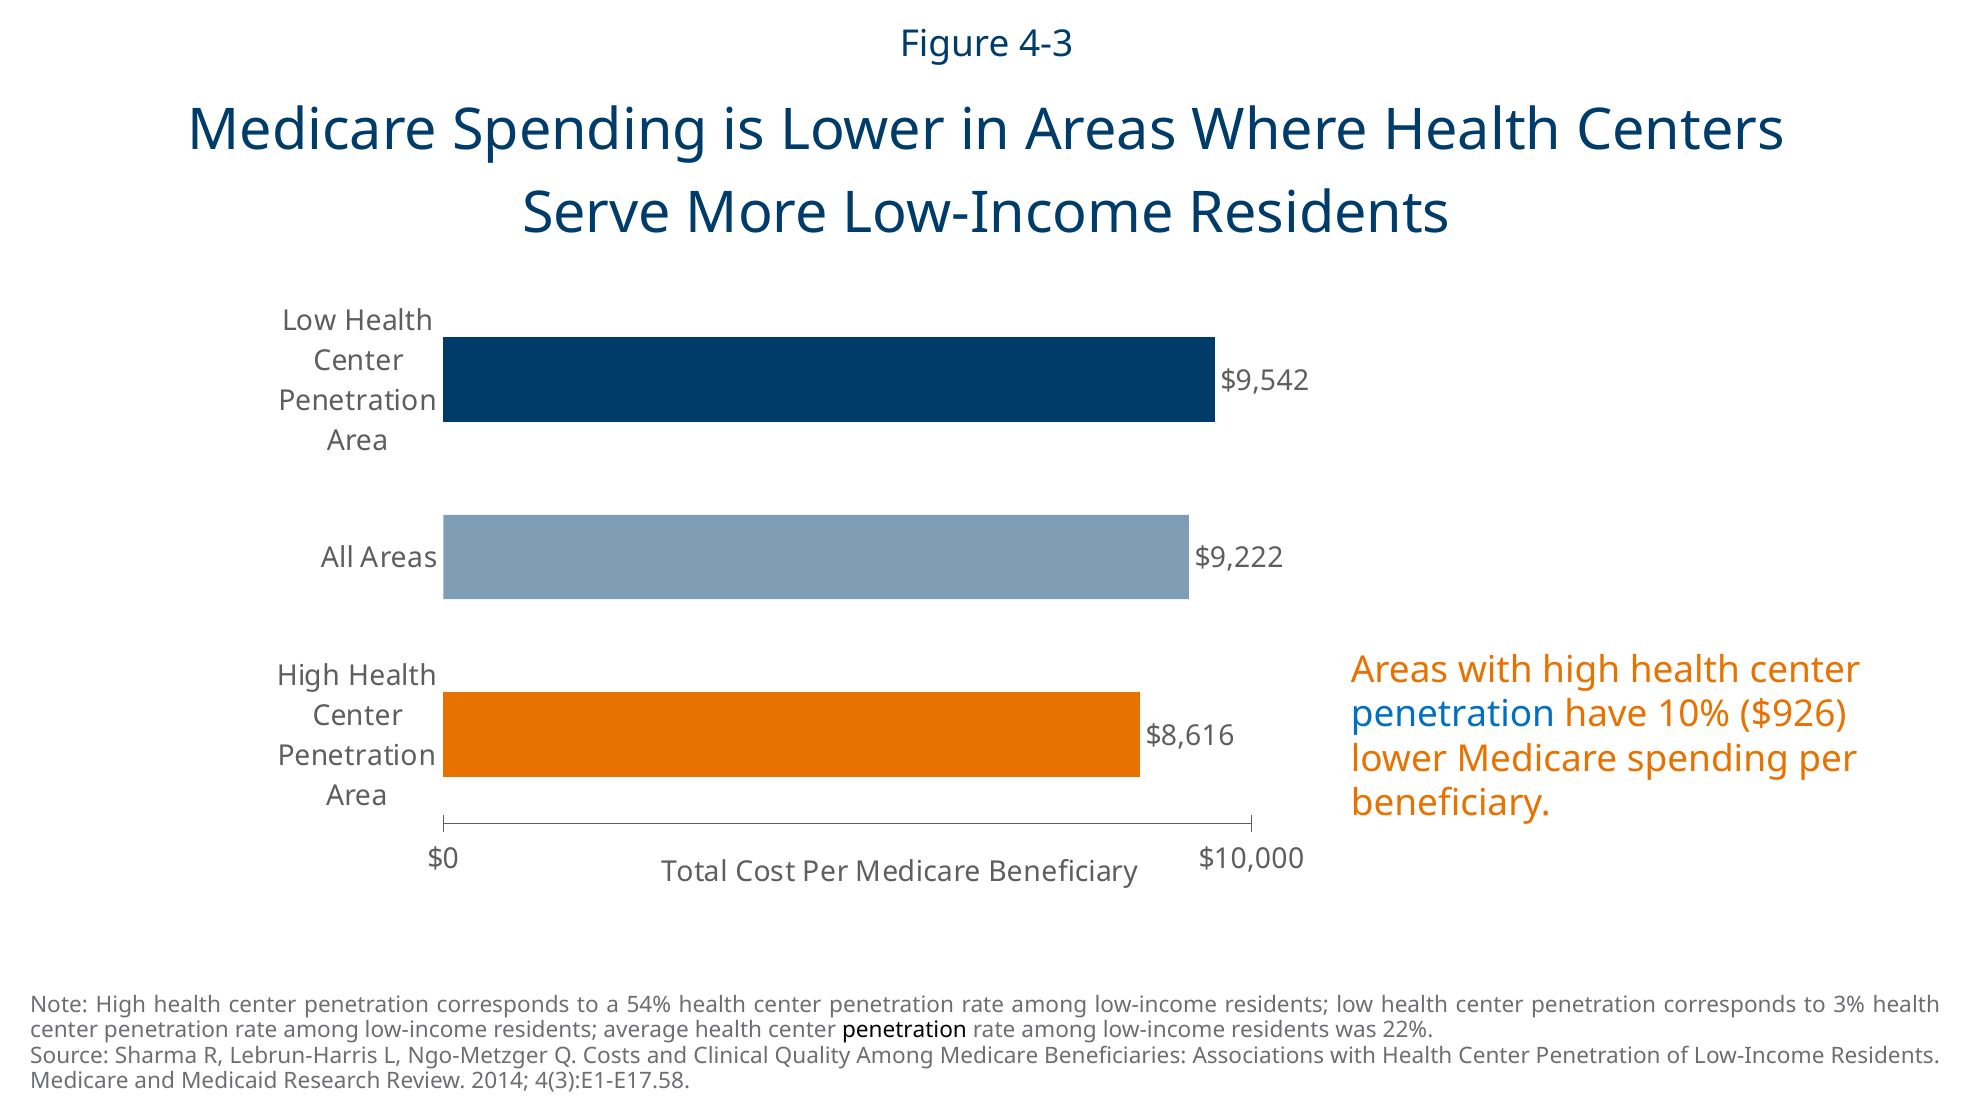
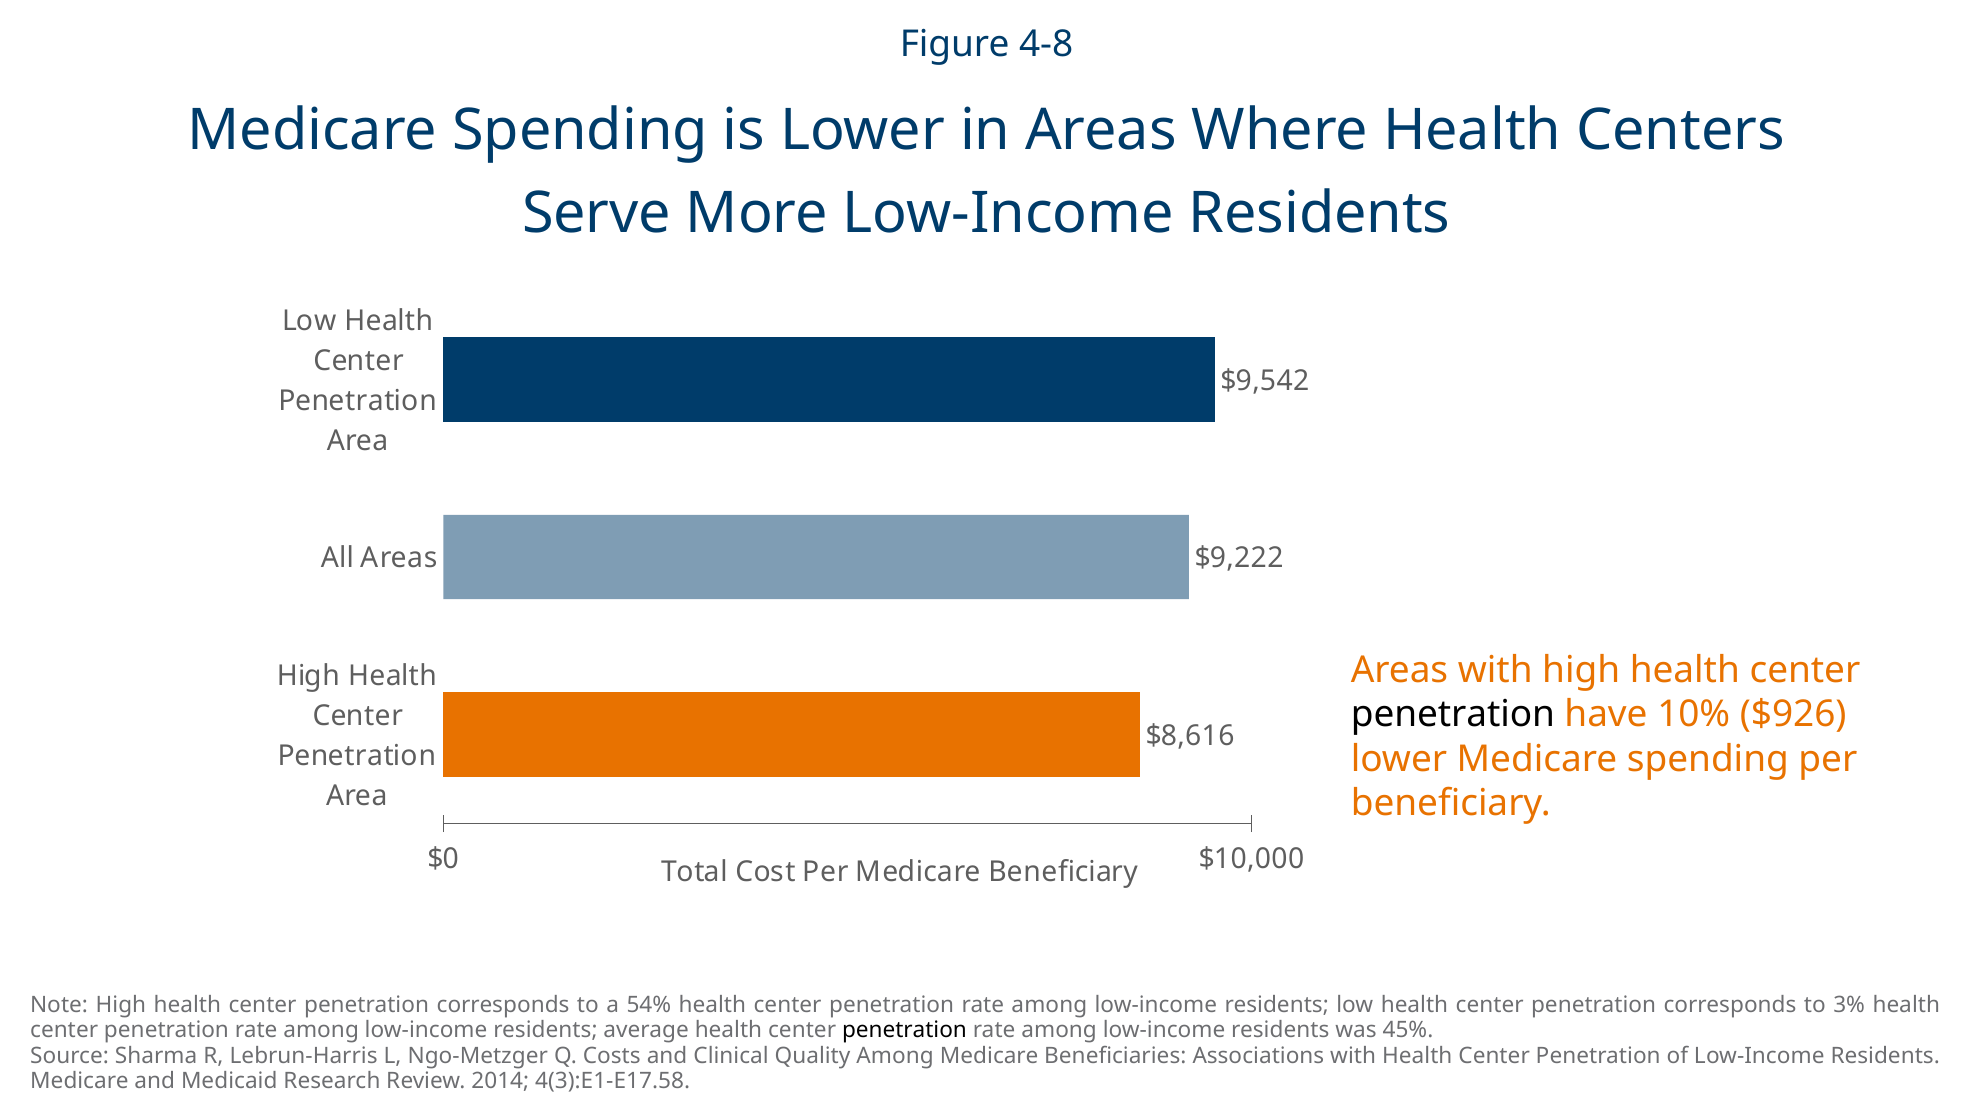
4-3: 4-3 -> 4-8
penetration at (1453, 714) colour: blue -> black
22%: 22% -> 45%
